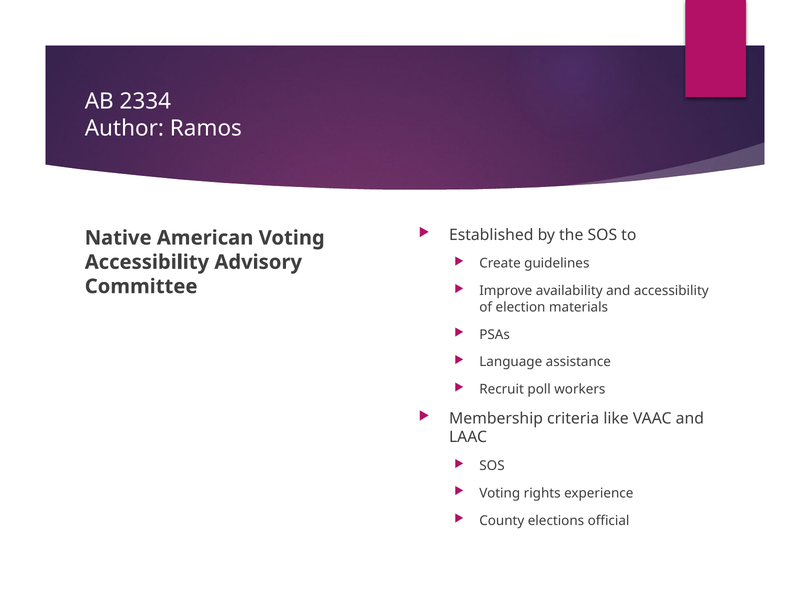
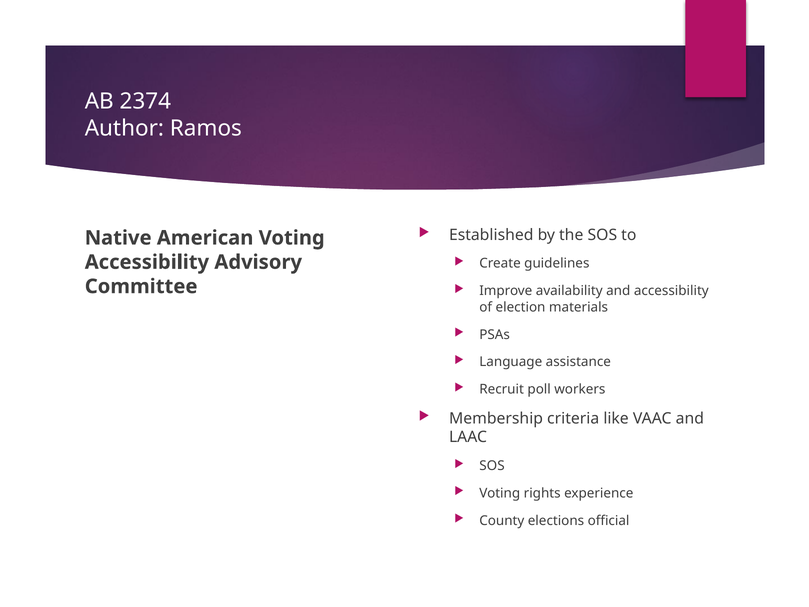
2334: 2334 -> 2374
